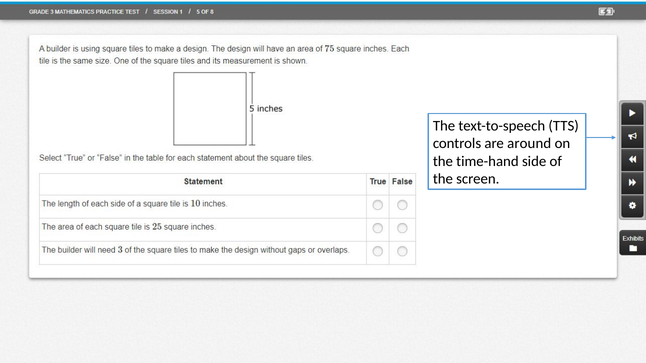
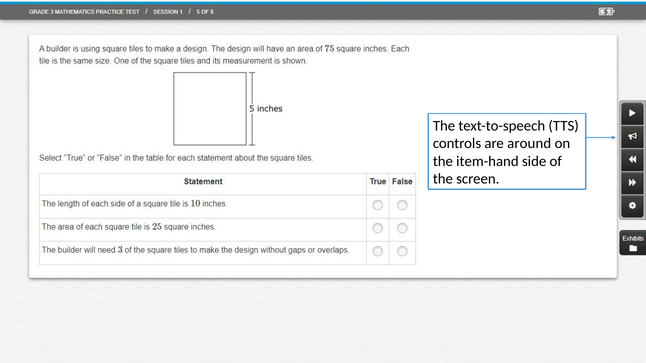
time-hand: time-hand -> item-hand
